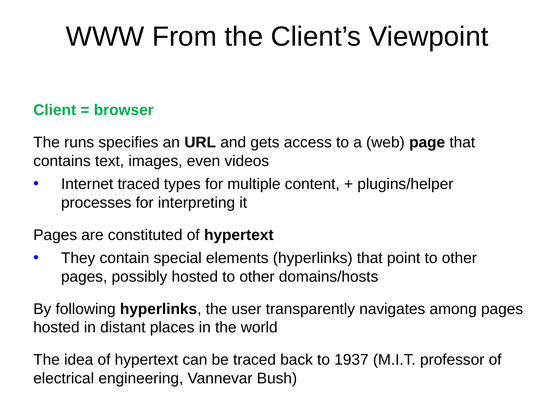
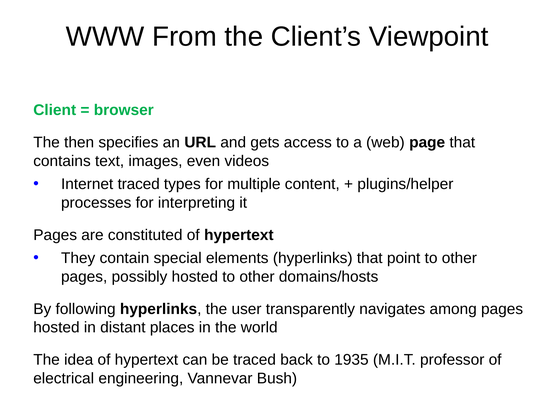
runs: runs -> then
1937: 1937 -> 1935
